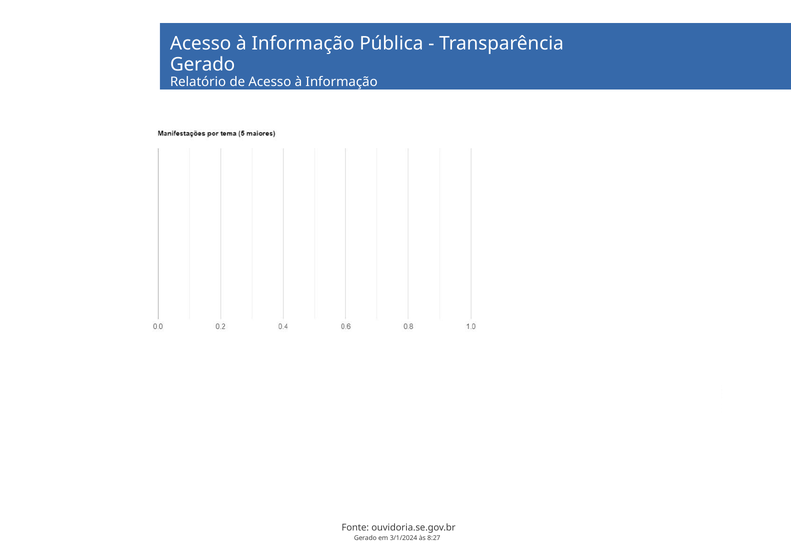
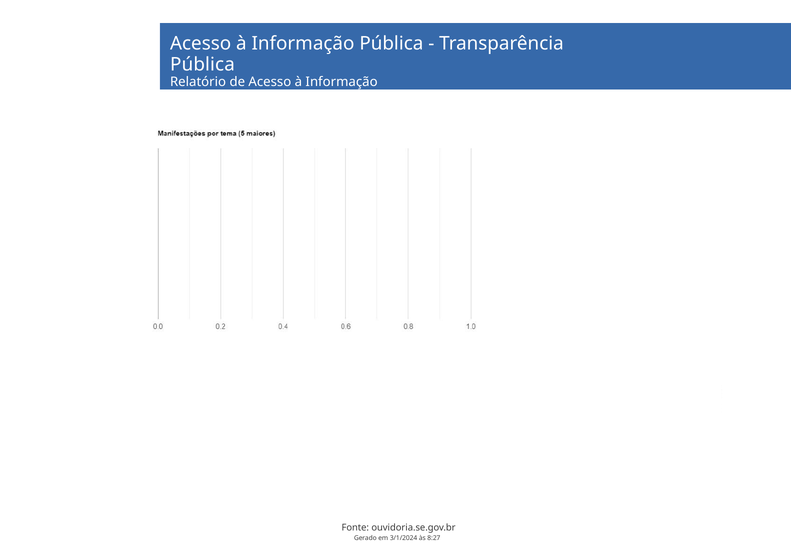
Gerado at (203, 65): Gerado -> Pública
